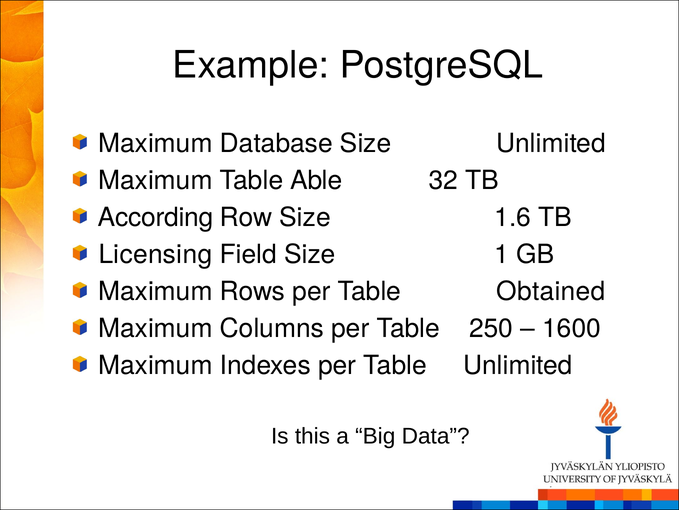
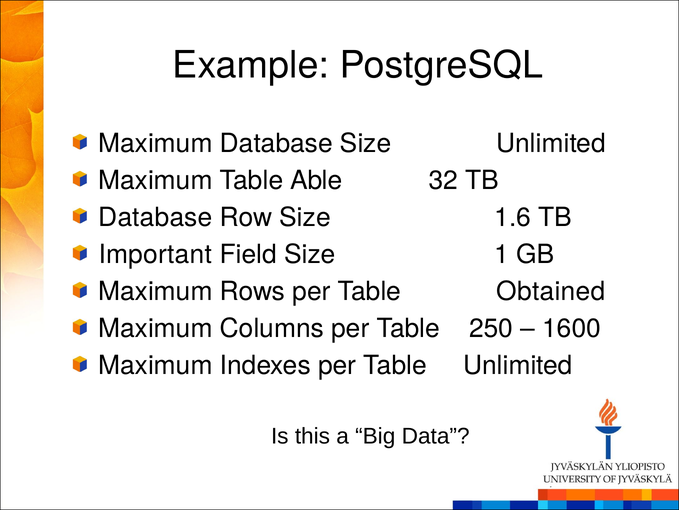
According at (156, 217): According -> Database
Licensing: Licensing -> Important
